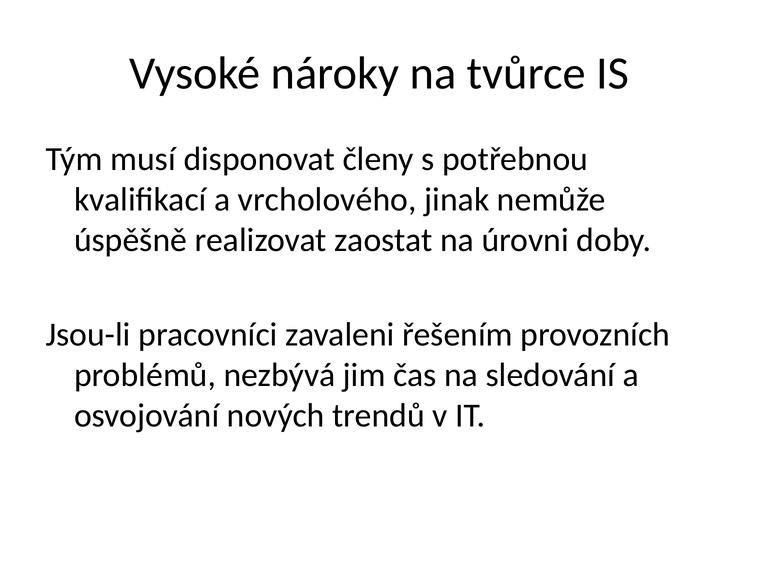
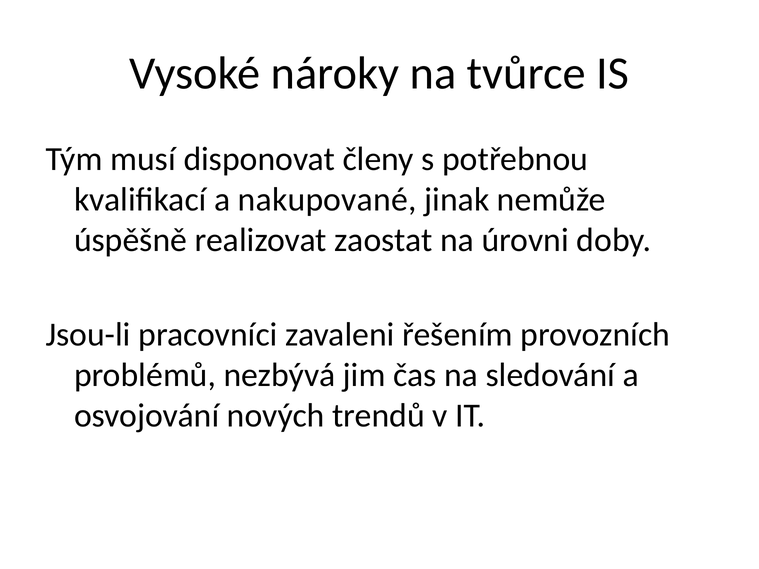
vrcholového: vrcholového -> nakupované
